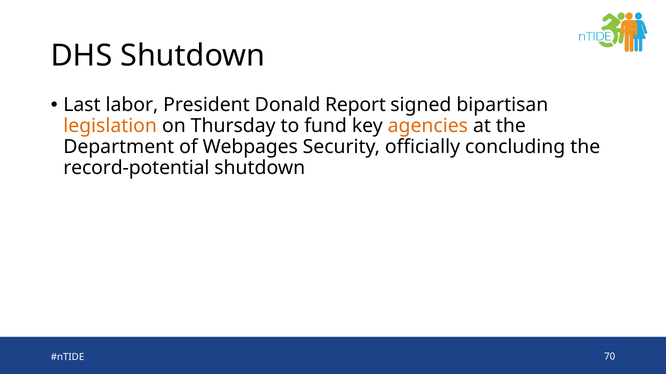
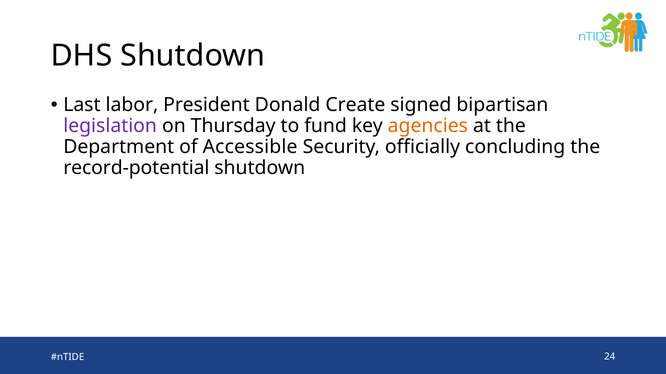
Report: Report -> Create
legislation colour: orange -> purple
Webpages: Webpages -> Accessible
70: 70 -> 24
